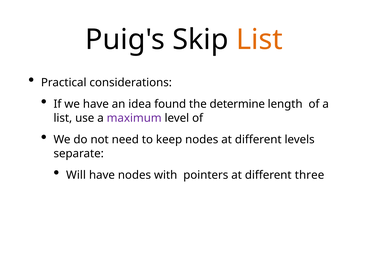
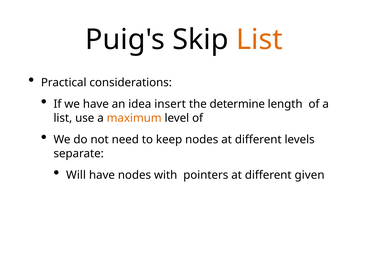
found: found -> insert
maximum colour: purple -> orange
three: three -> given
